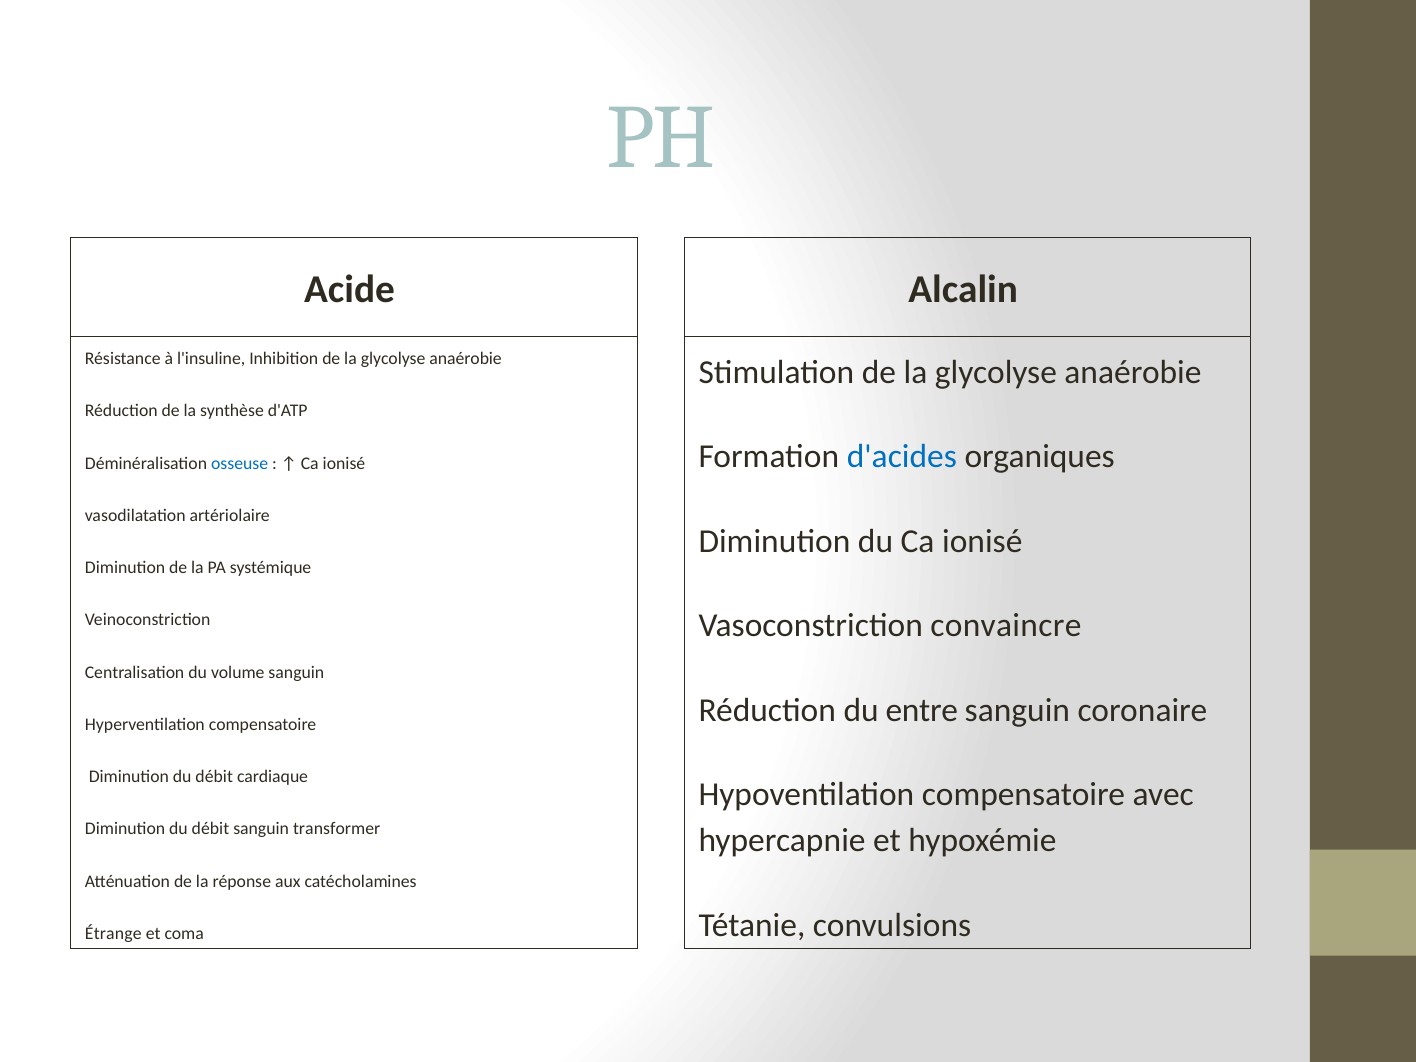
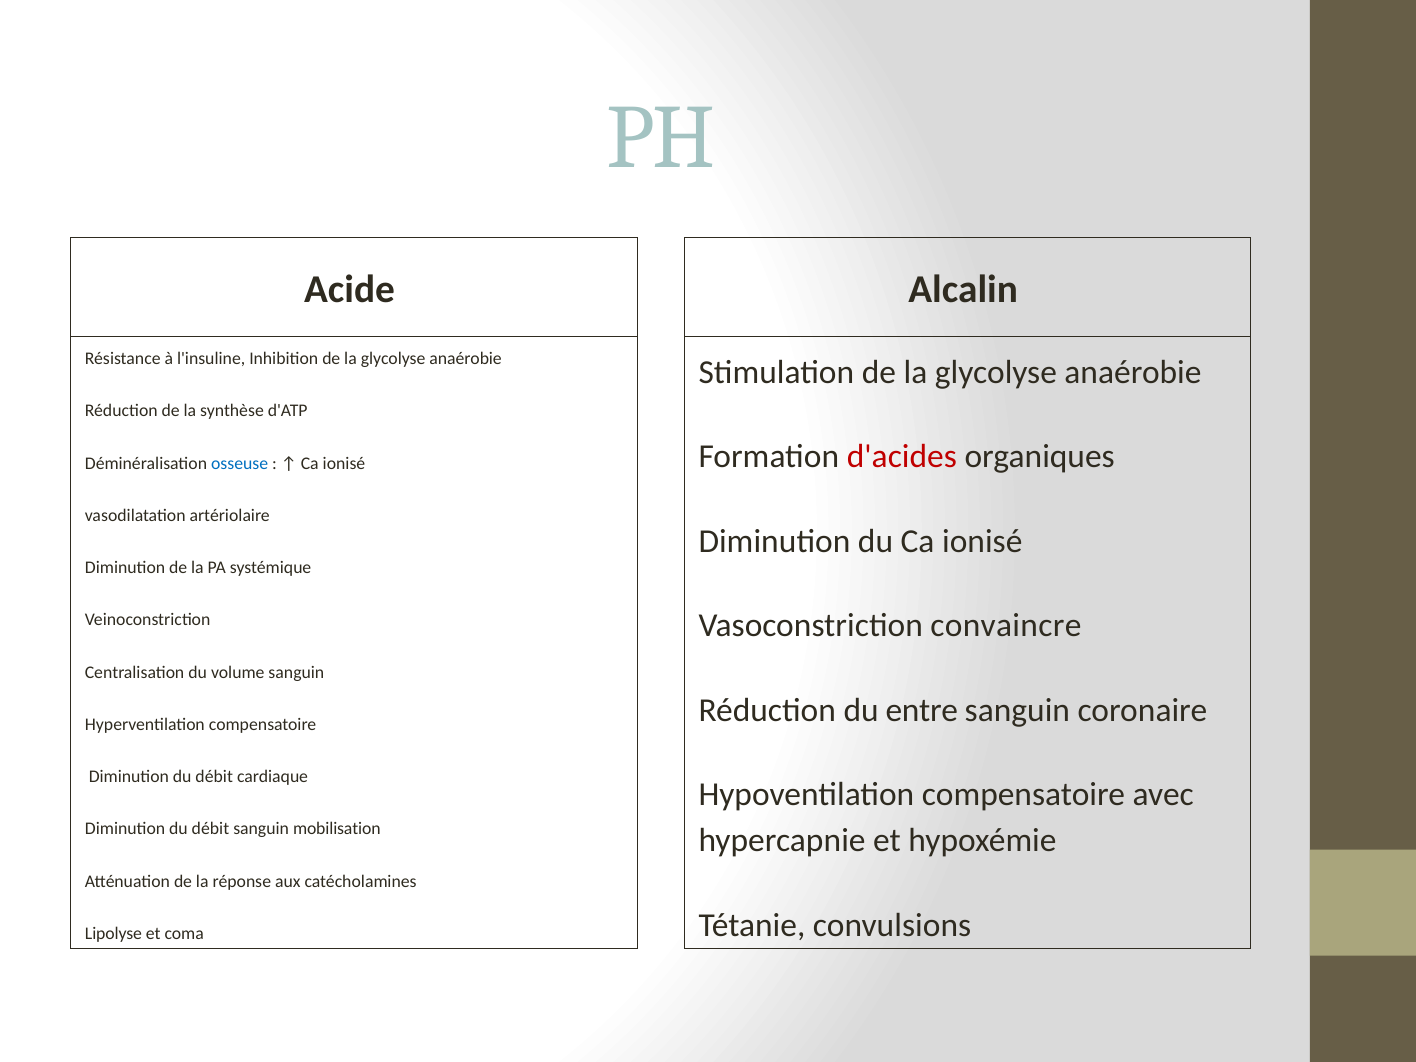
d'acides colour: blue -> red
transformer: transformer -> mobilisation
Étrange: Étrange -> Lipolyse
